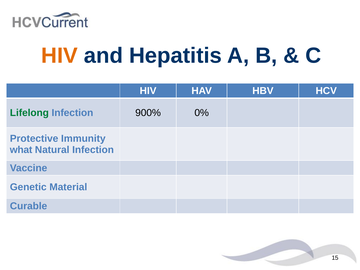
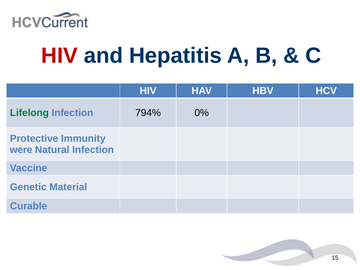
HIV at (60, 56) colour: orange -> red
900%: 900% -> 794%
what: what -> were
